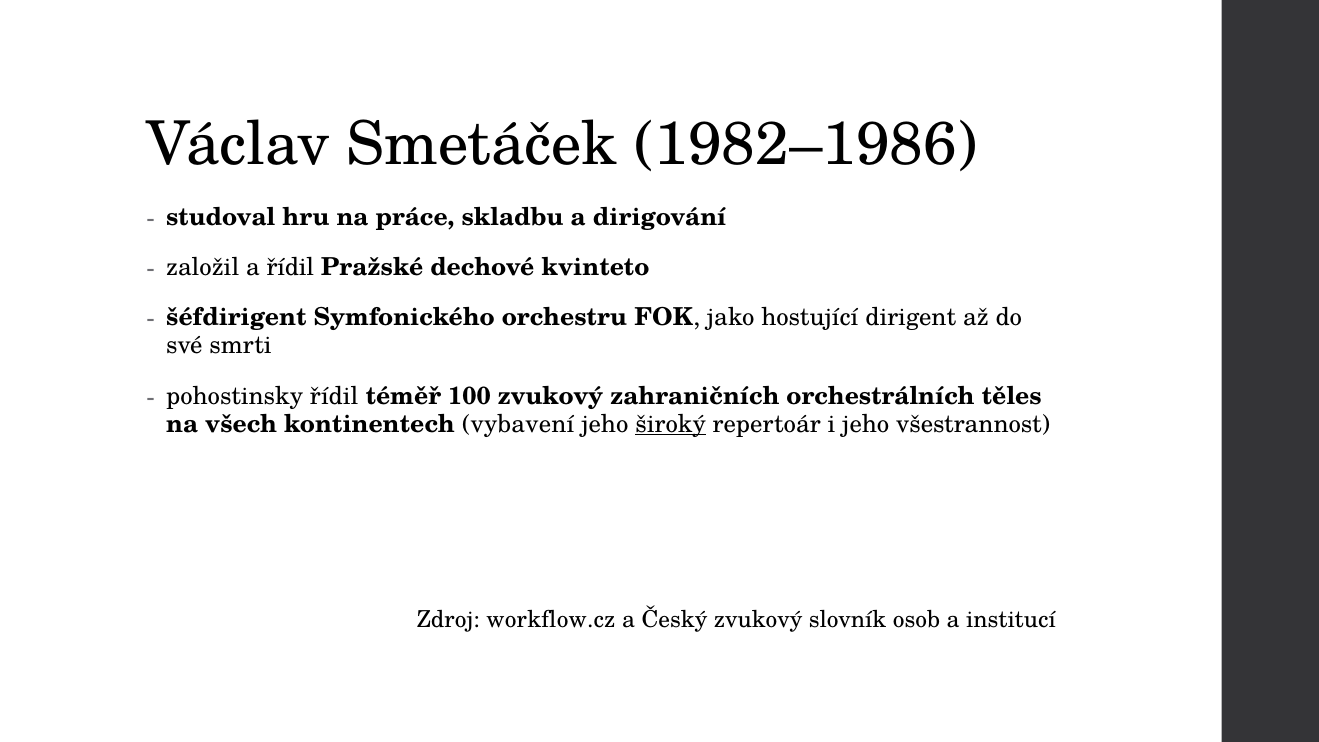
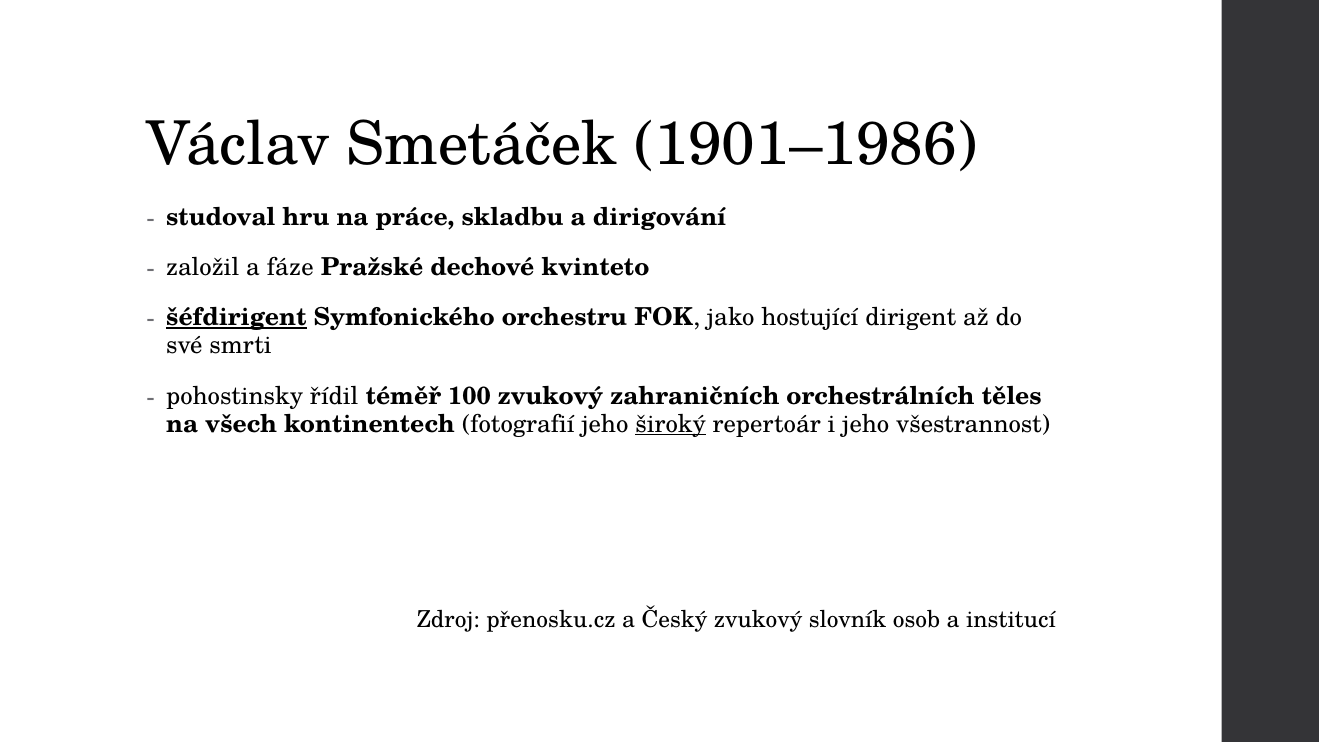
1982–1986: 1982–1986 -> 1901–1986
a řídil: řídil -> fáze
šéfdirigent underline: none -> present
vybavení: vybavení -> fotografií
workflow.cz: workflow.cz -> přenosku.cz
